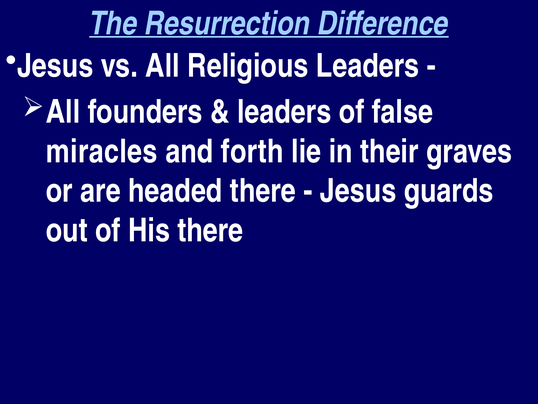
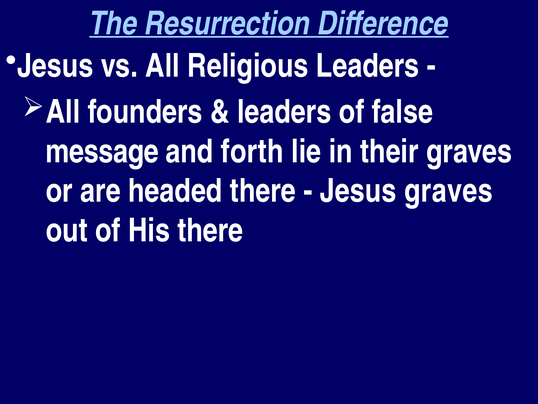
miracles: miracles -> message
Jesus guards: guards -> graves
